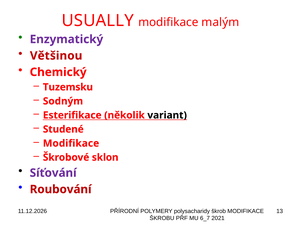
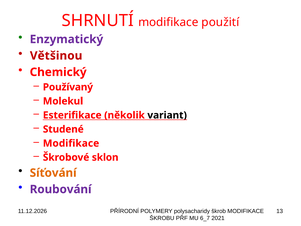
USUALLY: USUALLY -> SHRNUTÍ
malým: malým -> použití
Tuzemsku: Tuzemsku -> Používaný
Sodným: Sodným -> Molekul
Síťování colour: purple -> orange
Roubování colour: red -> purple
